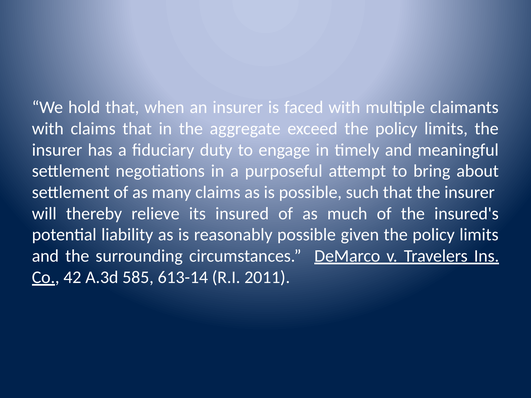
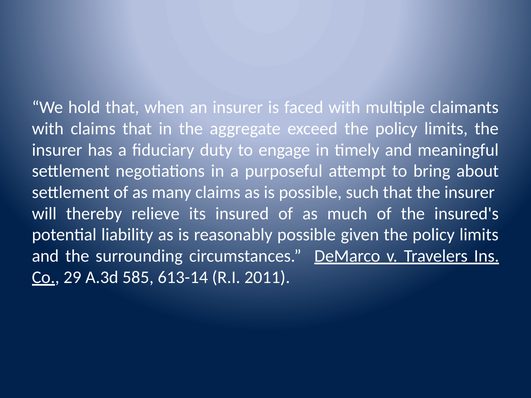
42: 42 -> 29
